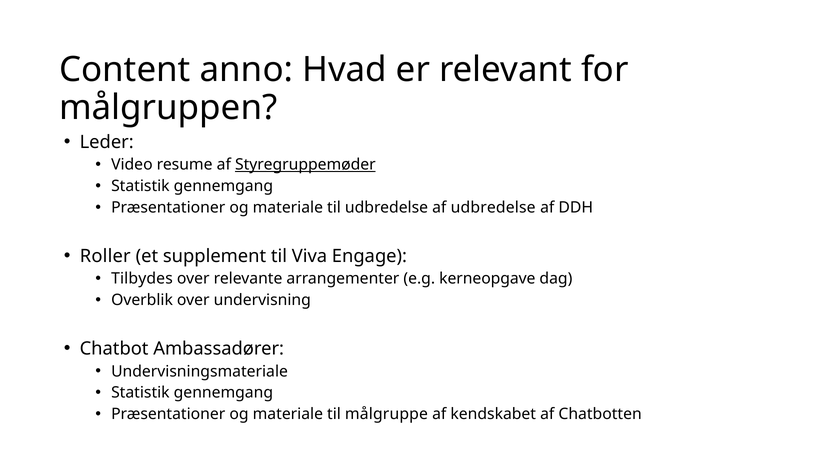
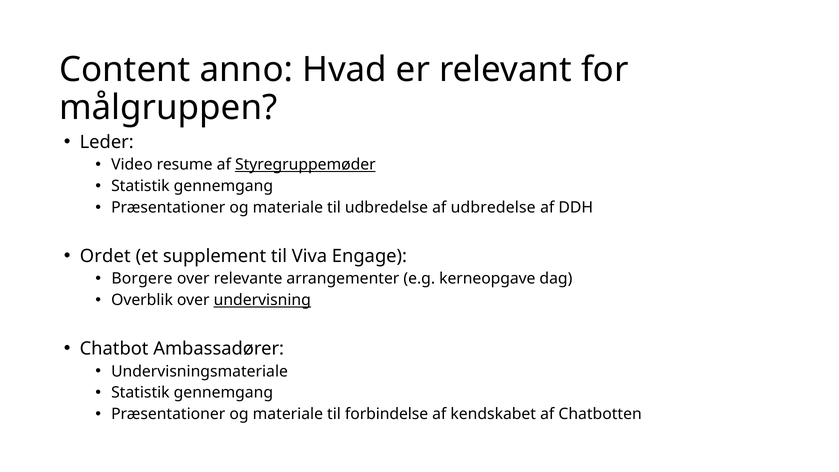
Roller: Roller -> Ordet
Tilbydes: Tilbydes -> Borgere
undervisning underline: none -> present
målgruppe: målgruppe -> forbindelse
